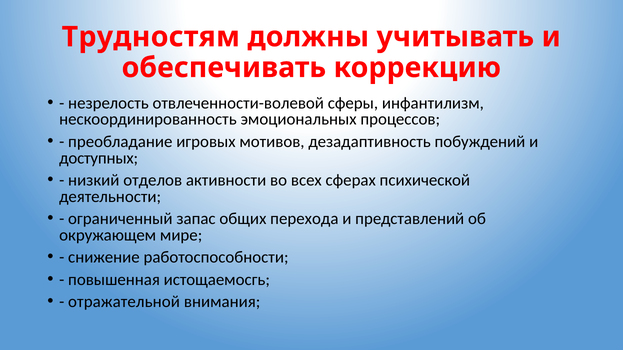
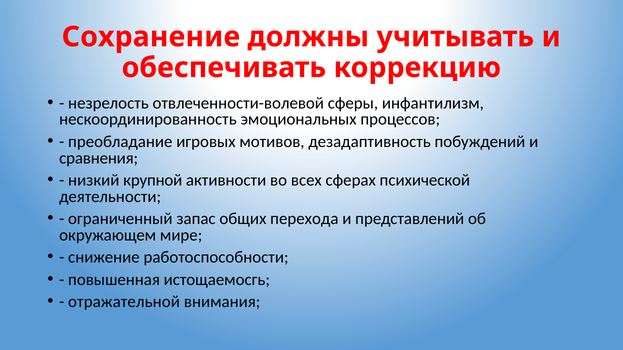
Трудностям: Трудностям -> Сохранение
доступных: доступных -> сравнения
отделов: отделов -> крупной
